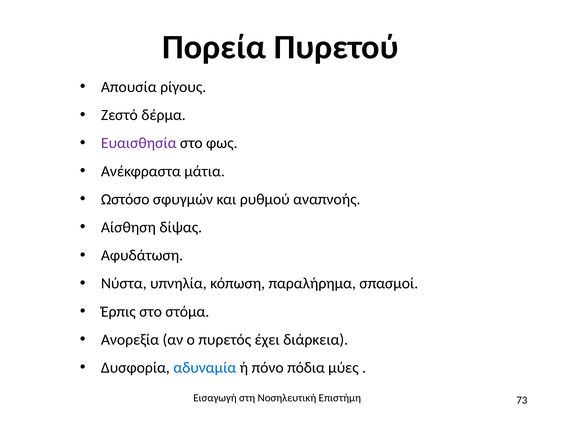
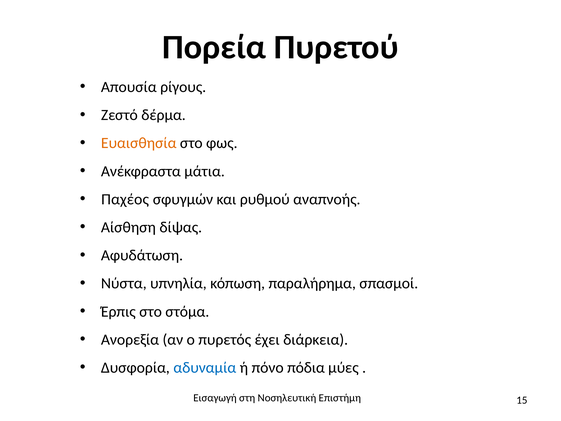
Ευαισθησία colour: purple -> orange
Ωστόσο: Ωστόσο -> Παχέος
73: 73 -> 15
